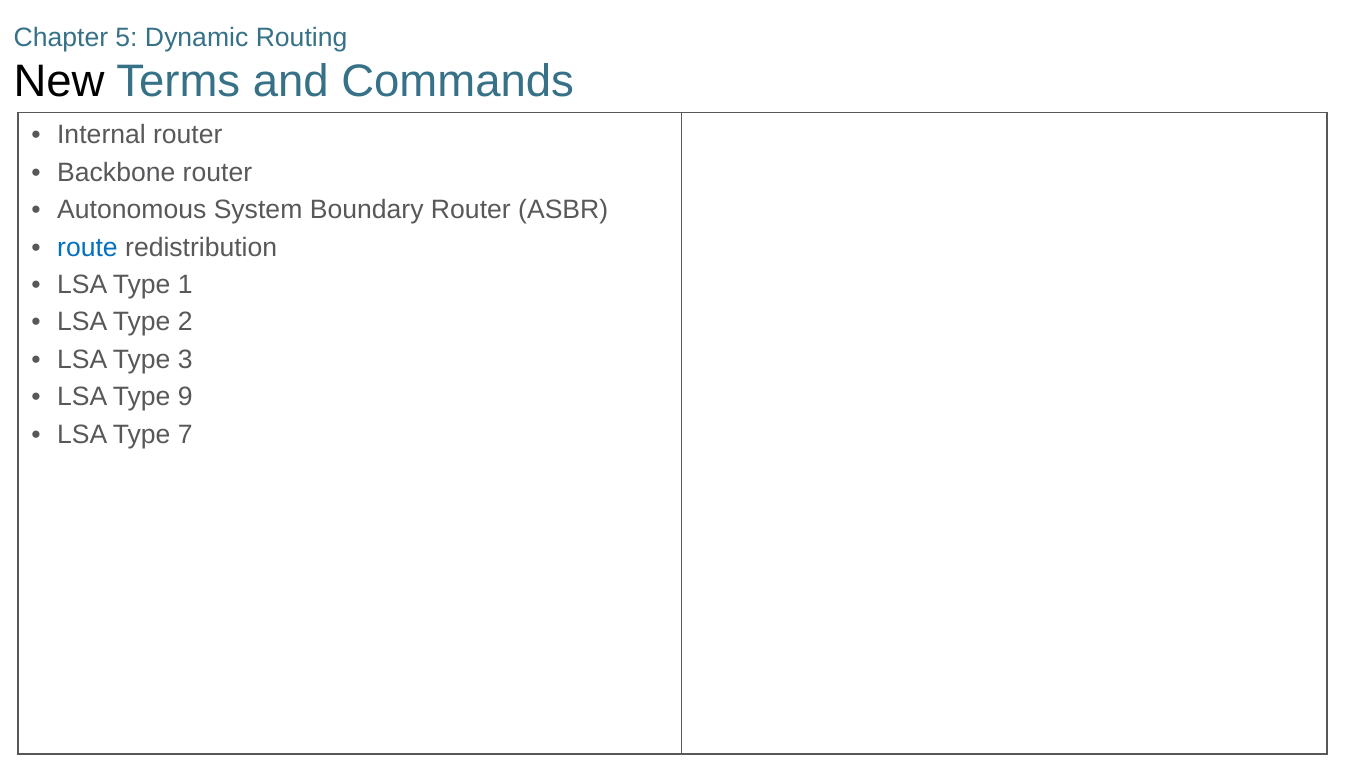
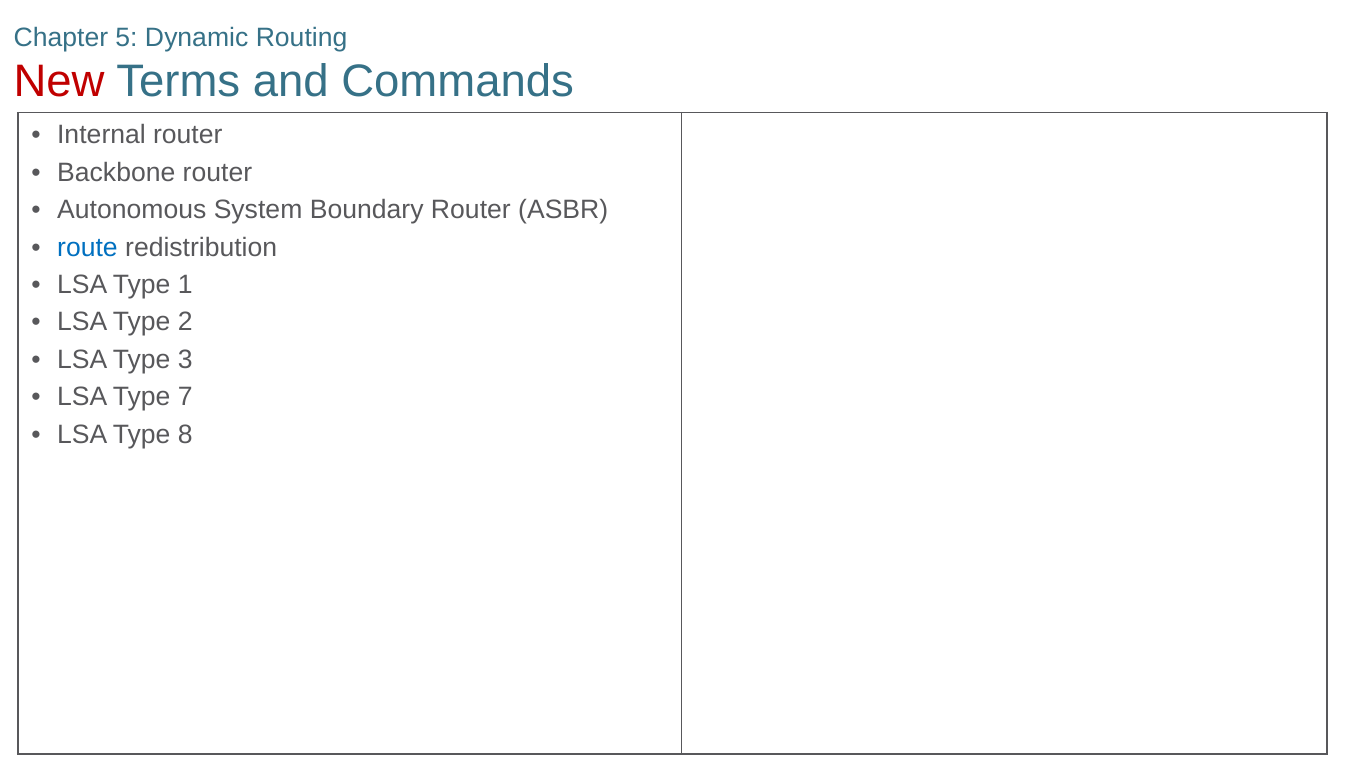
New colour: black -> red
9: 9 -> 7
7: 7 -> 8
